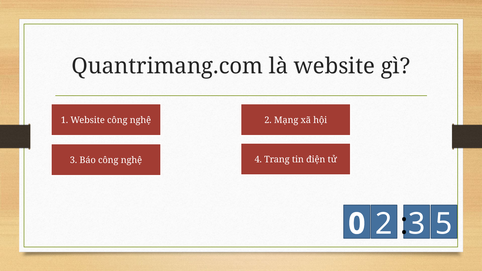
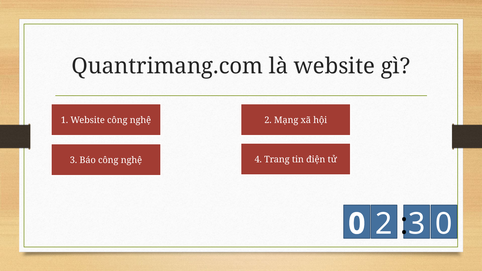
2 5: 5 -> 0
